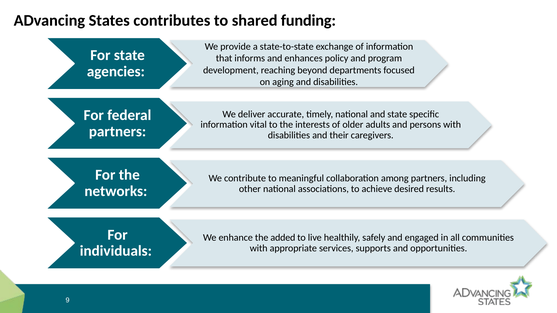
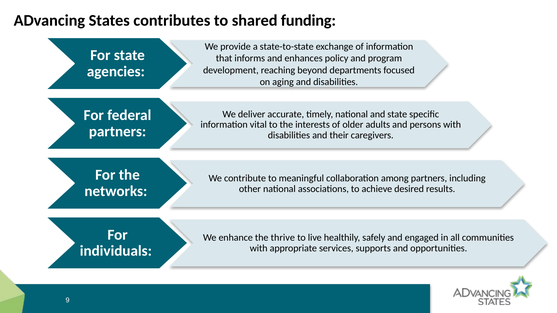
added: added -> thrive
